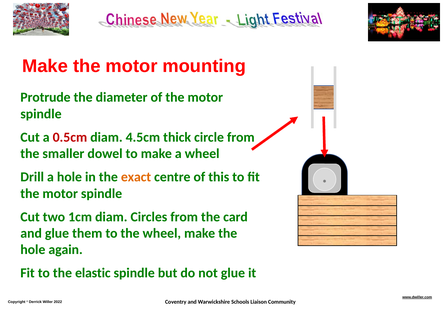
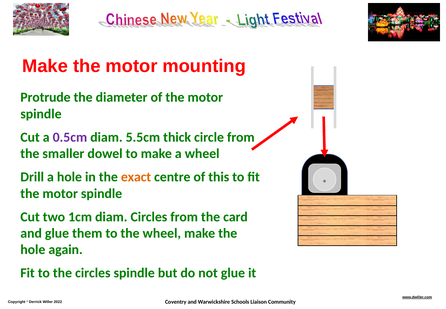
0.5cm colour: red -> purple
4.5cm: 4.5cm -> 5.5cm
the elastic: elastic -> circles
